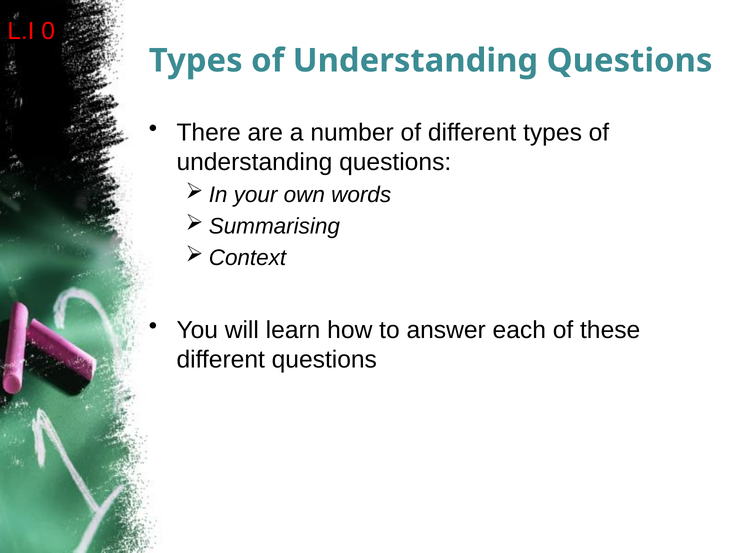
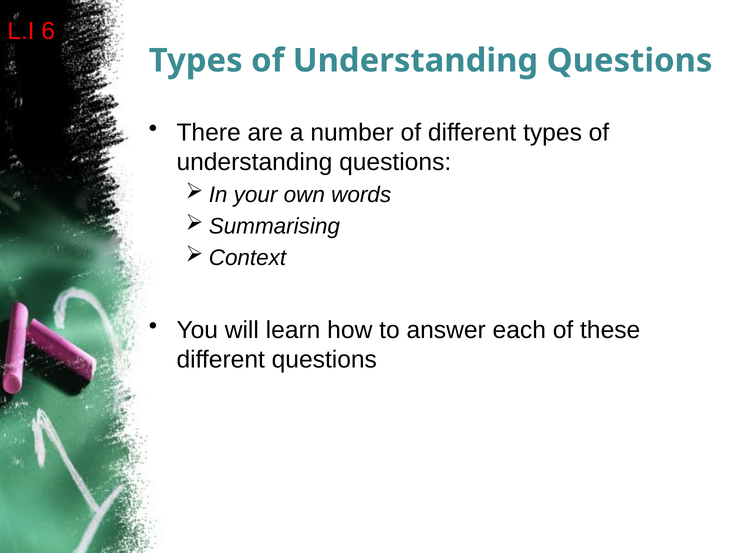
0: 0 -> 6
